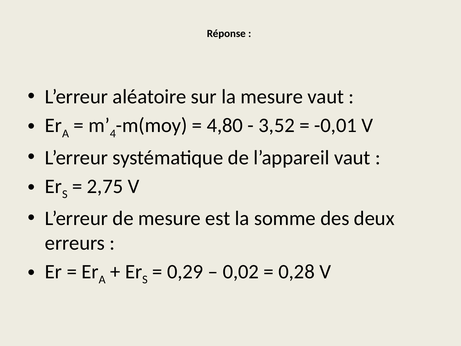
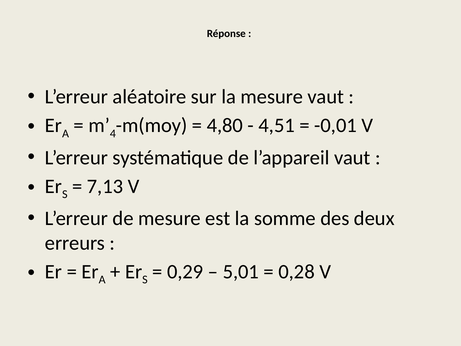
3,52: 3,52 -> 4,51
2,75: 2,75 -> 7,13
0,02: 0,02 -> 5,01
